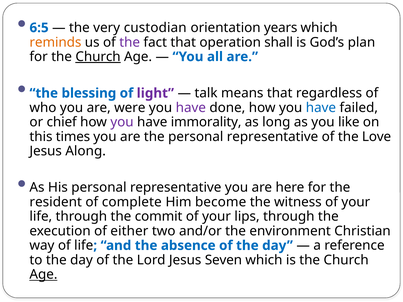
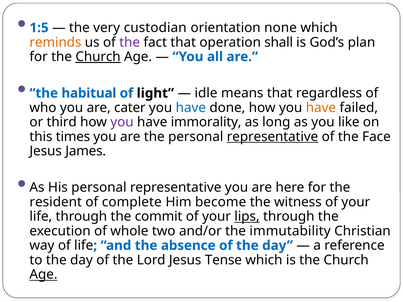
6:5: 6:5 -> 1:5
years: years -> none
blessing: blessing -> habitual
light colour: purple -> black
talk: talk -> idle
were: were -> cater
have at (191, 108) colour: purple -> blue
have at (321, 108) colour: blue -> orange
chief: chief -> third
representative at (273, 137) underline: none -> present
Love: Love -> Face
Along: Along -> James
lips underline: none -> present
either: either -> whole
environment: environment -> immutability
Seven: Seven -> Tense
